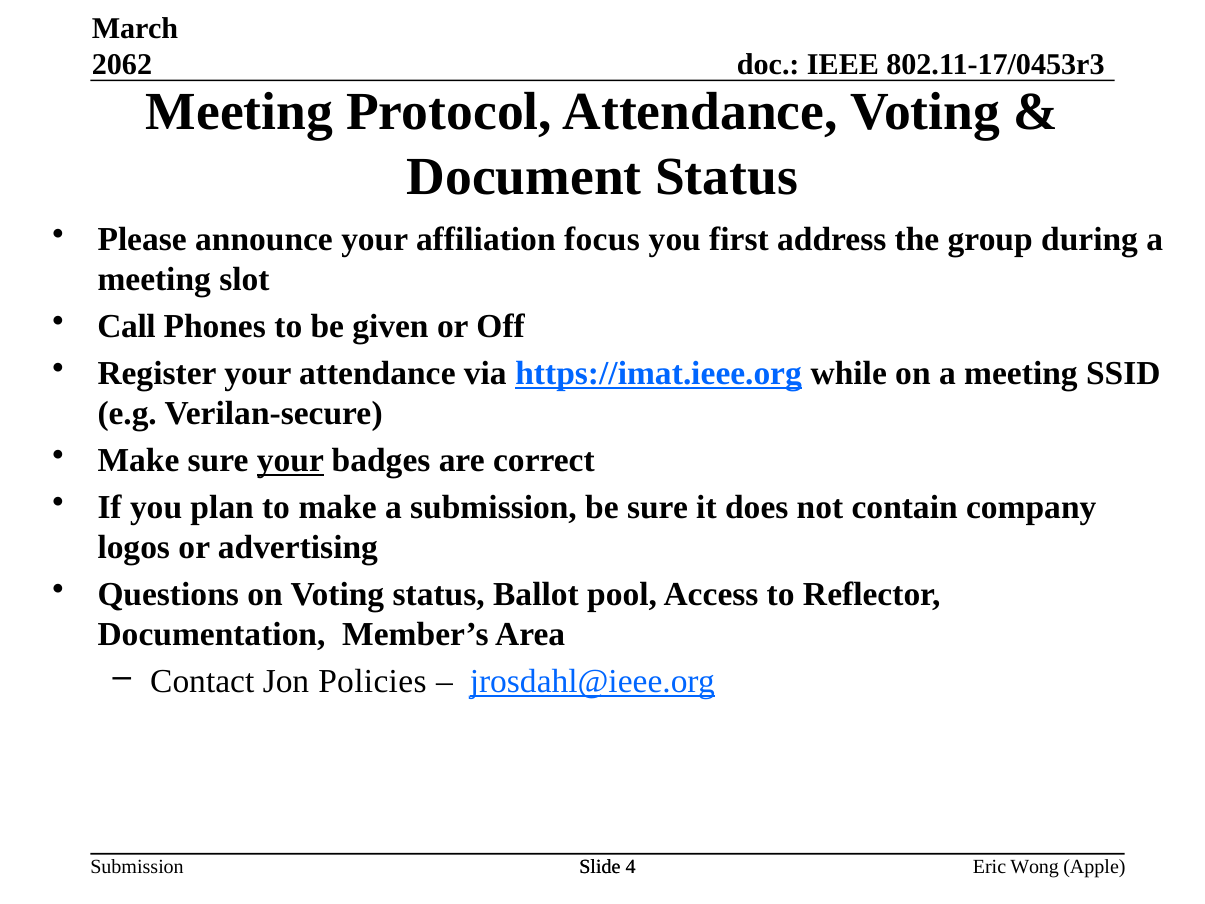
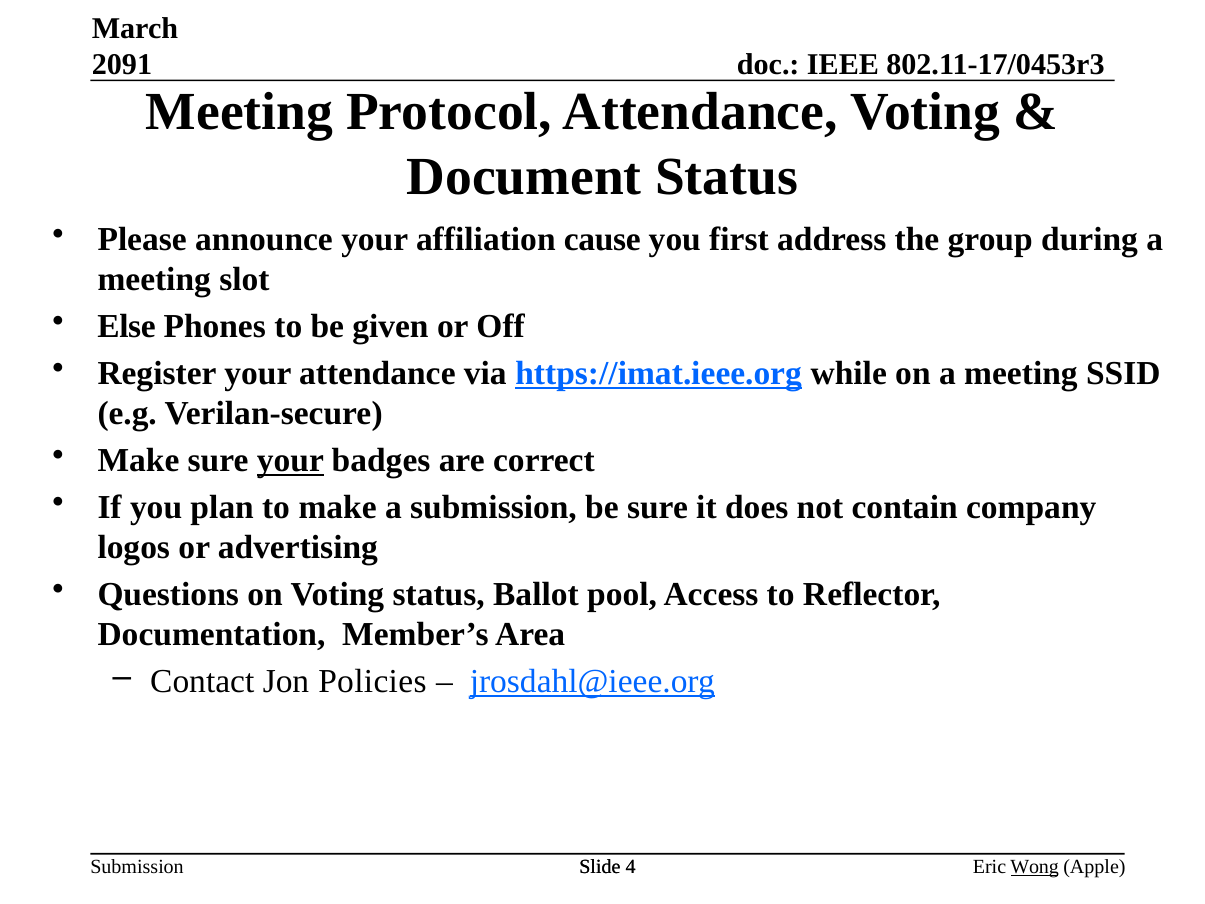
2062: 2062 -> 2091
focus: focus -> cause
Call: Call -> Else
Wong underline: none -> present
